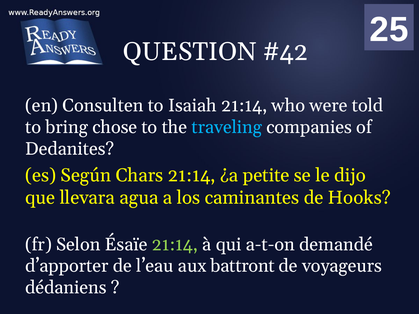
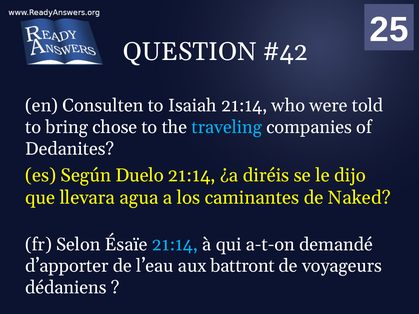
Chars: Chars -> Duelo
petite: petite -> diréis
Hooks: Hooks -> Naked
21:14 at (175, 245) colour: light green -> light blue
